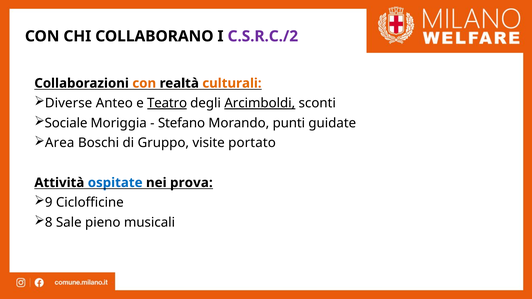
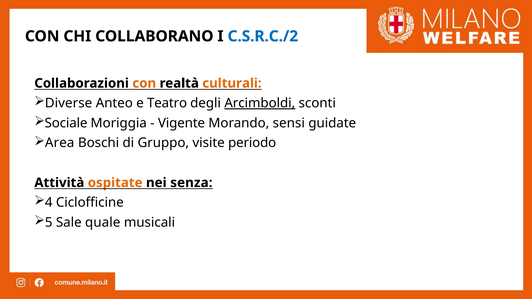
C.S.R.C./2 colour: purple -> blue
Teatro underline: present -> none
Stefano: Stefano -> Vigente
punti: punti -> sensi
portato: portato -> periodo
ospitate colour: blue -> orange
prova: prova -> senza
9: 9 -> 4
8: 8 -> 5
pieno: pieno -> quale
